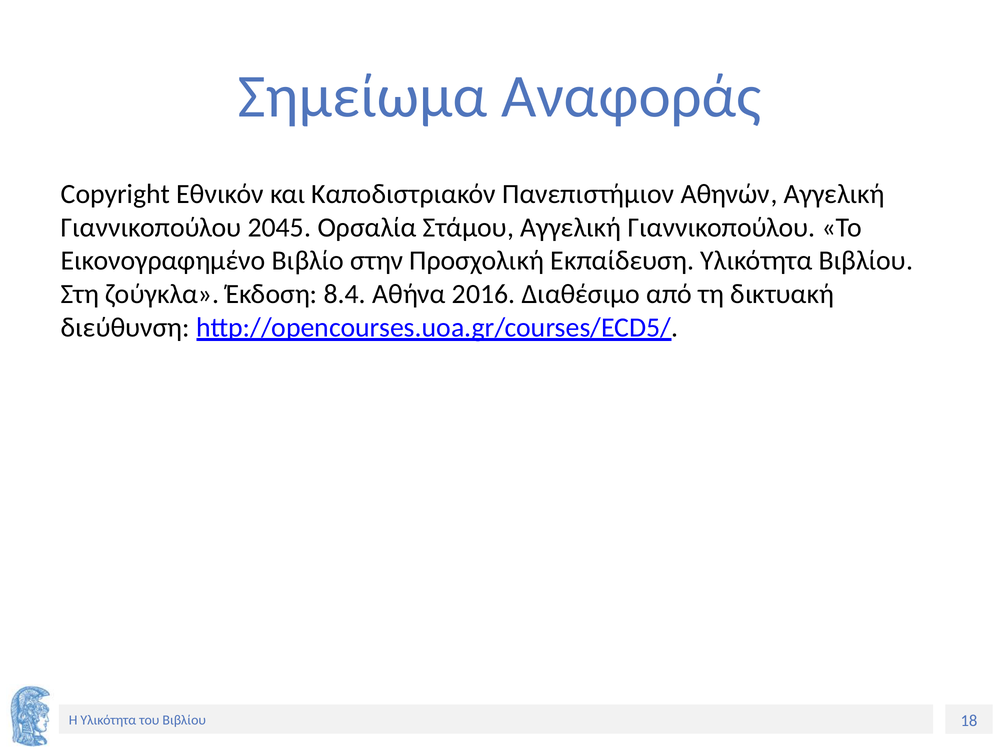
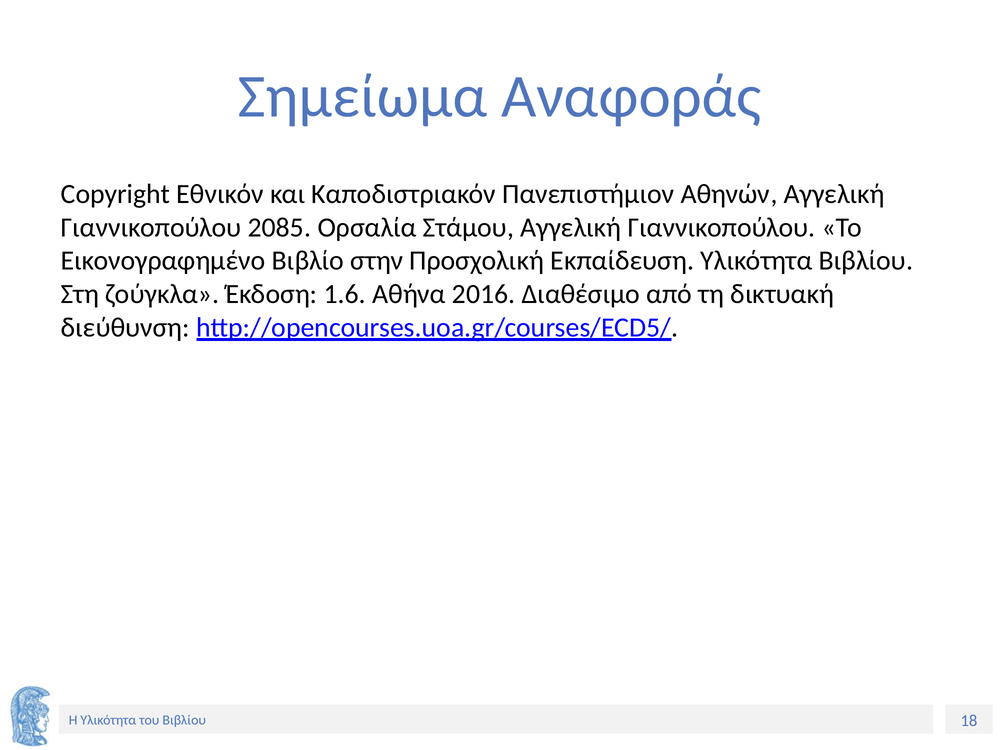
2045: 2045 -> 2085
8.4: 8.4 -> 1.6
